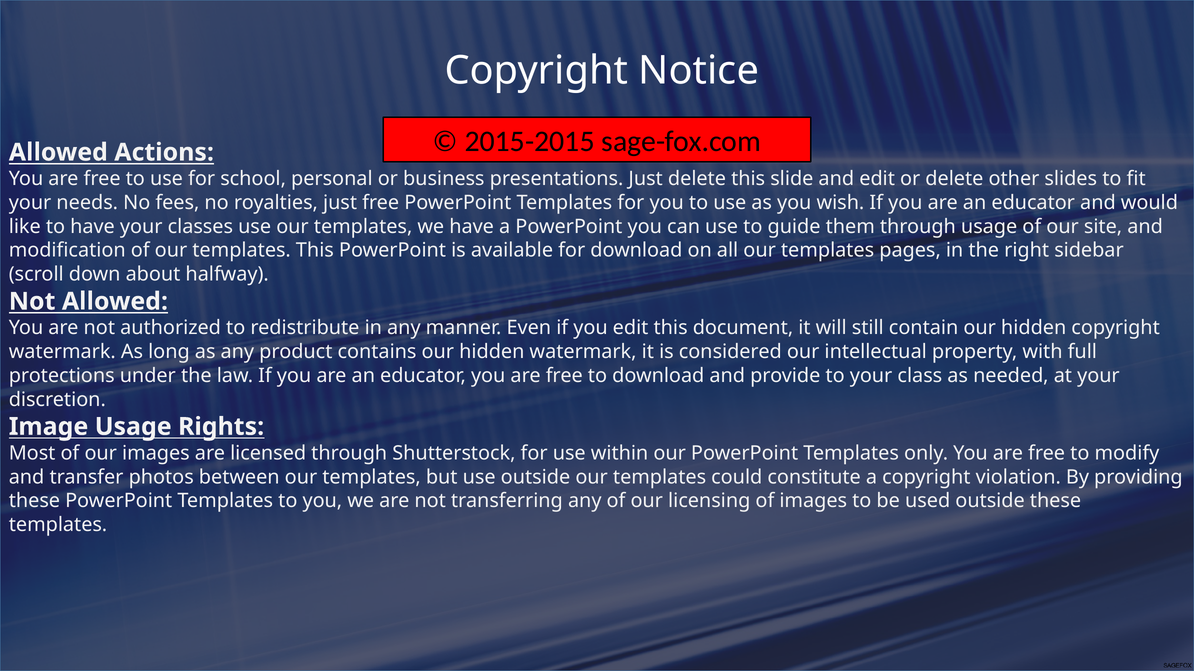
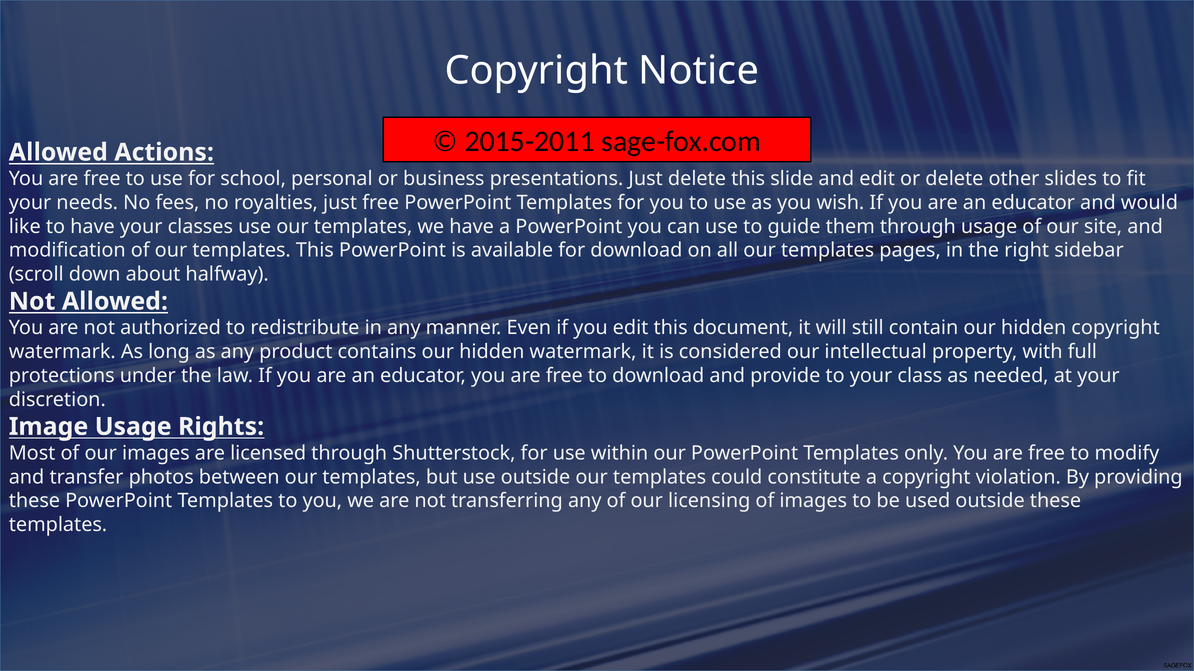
2015-2015: 2015-2015 -> 2015-2011
